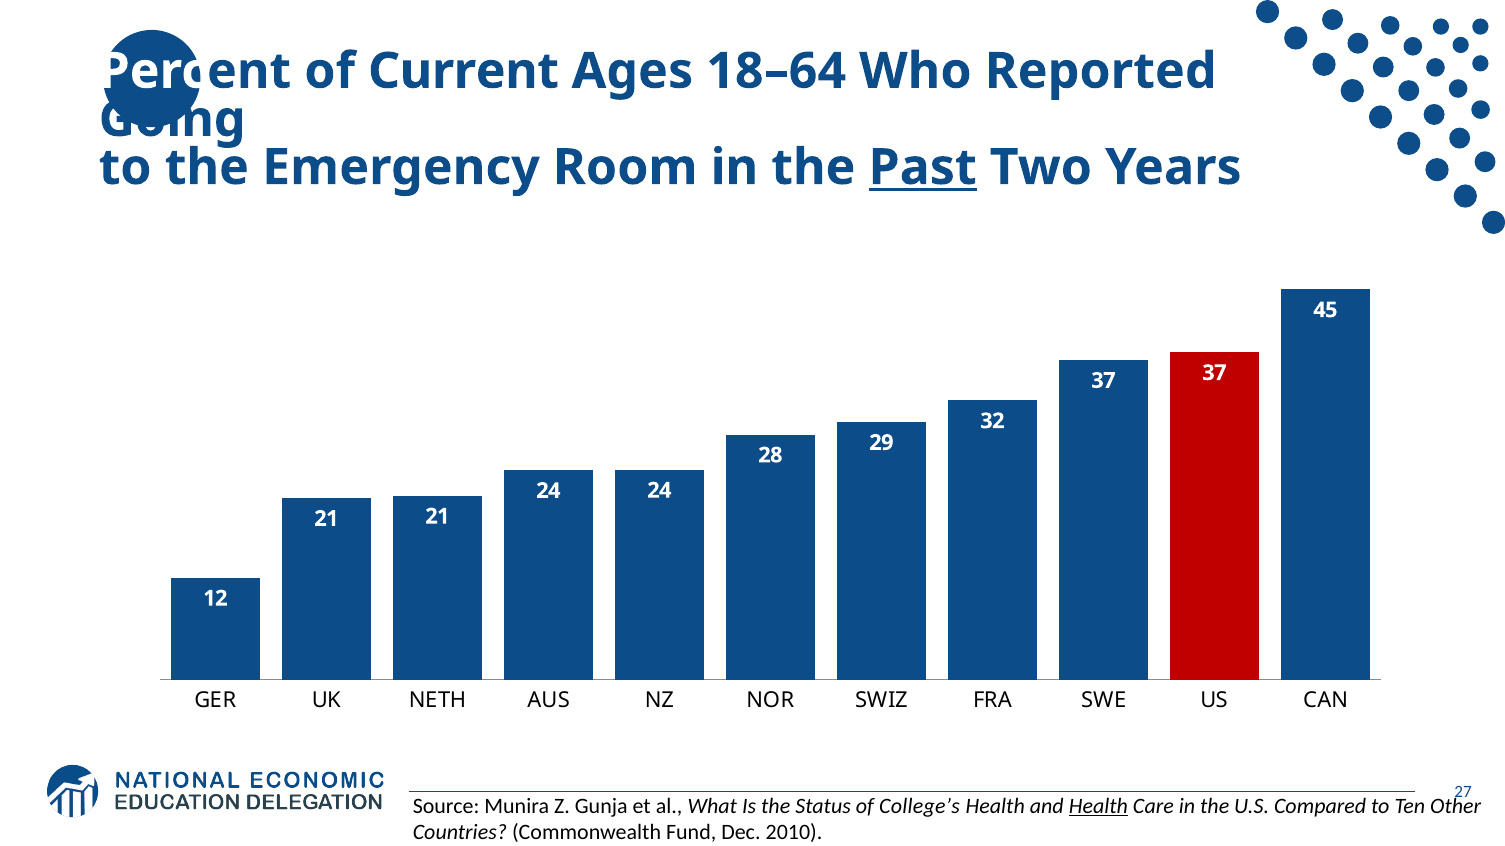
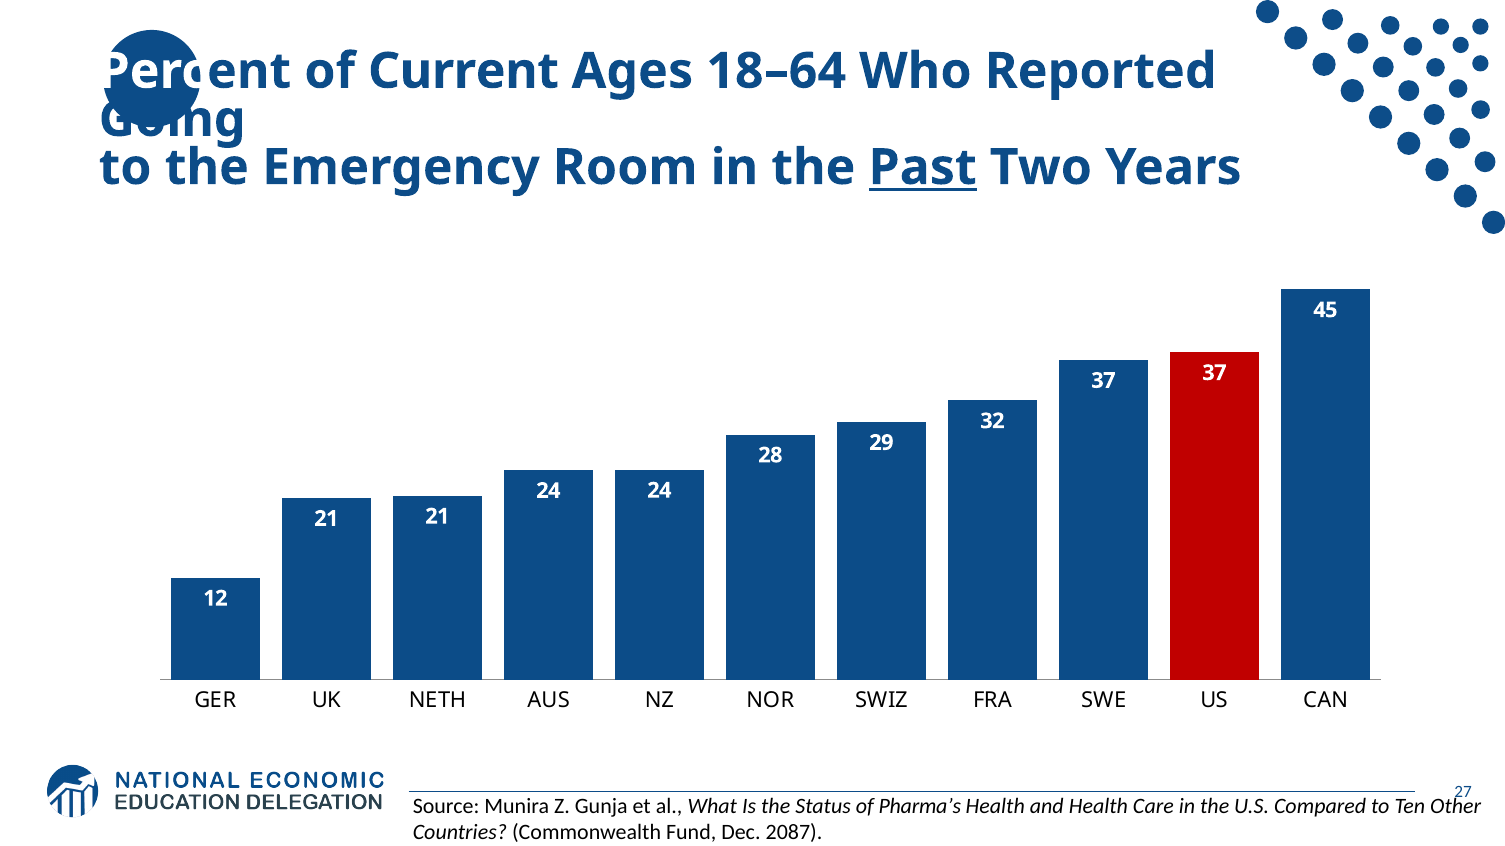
College’s: College’s -> Pharma’s
Health at (1098, 807) underline: present -> none
2010: 2010 -> 2087
